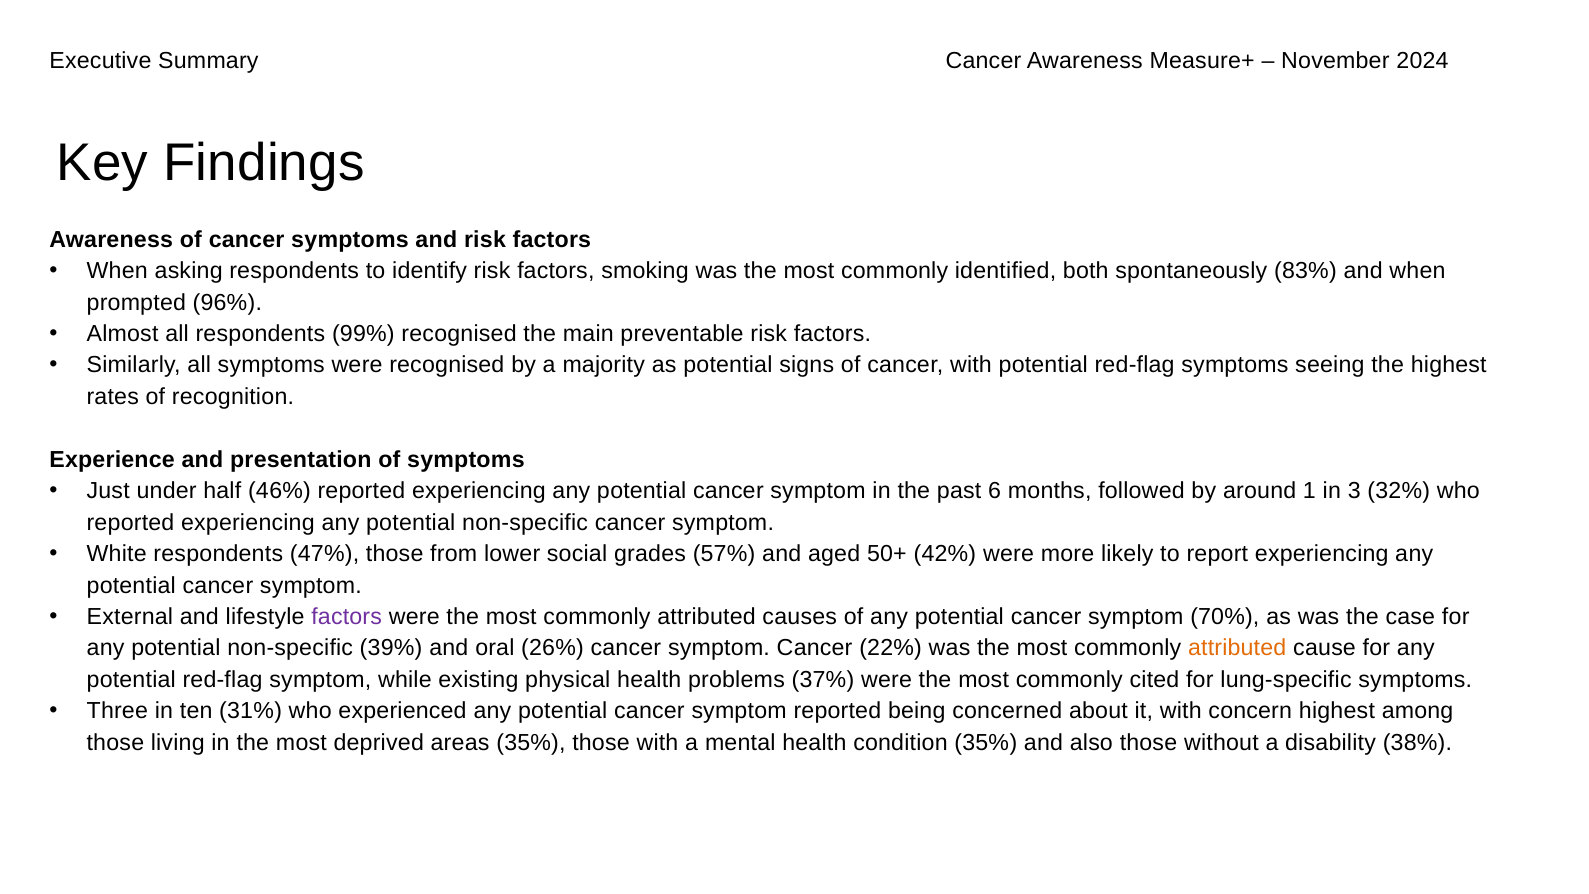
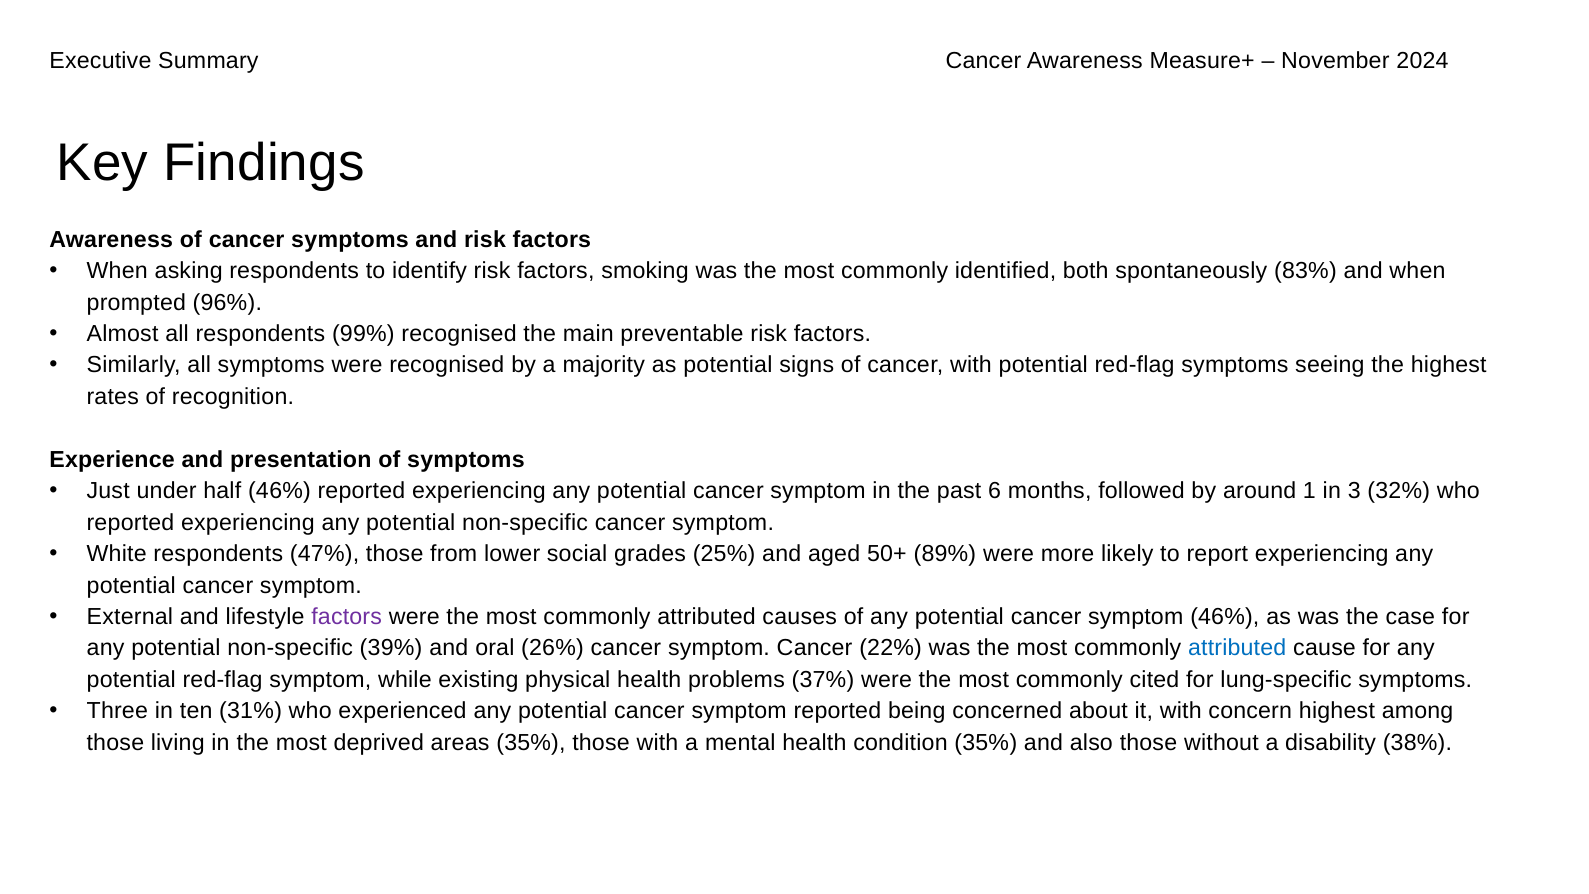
57%: 57% -> 25%
42%: 42% -> 89%
symptom 70%: 70% -> 46%
attributed at (1237, 648) colour: orange -> blue
